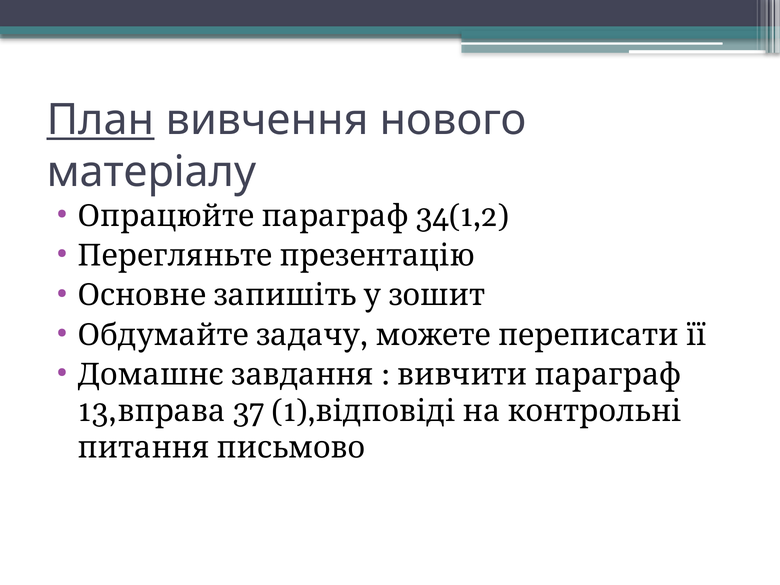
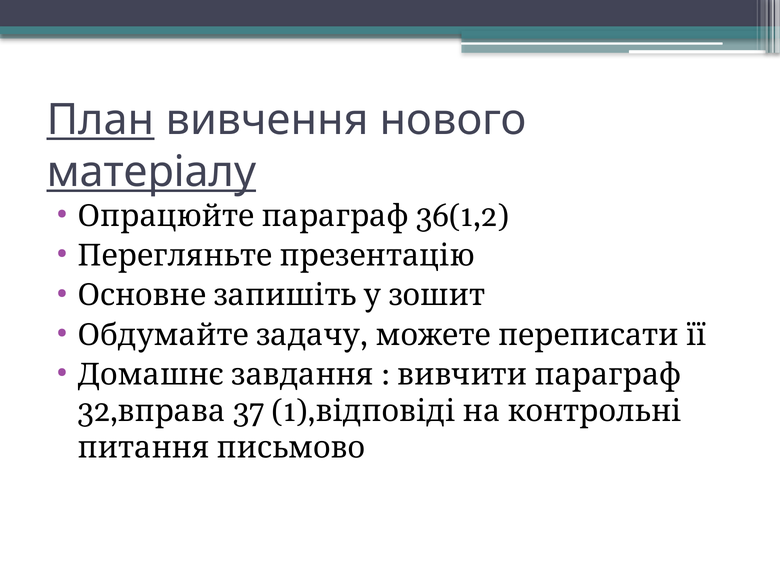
матеріалу underline: none -> present
34(1,2: 34(1,2 -> 36(1,2
13: 13 -> 32
